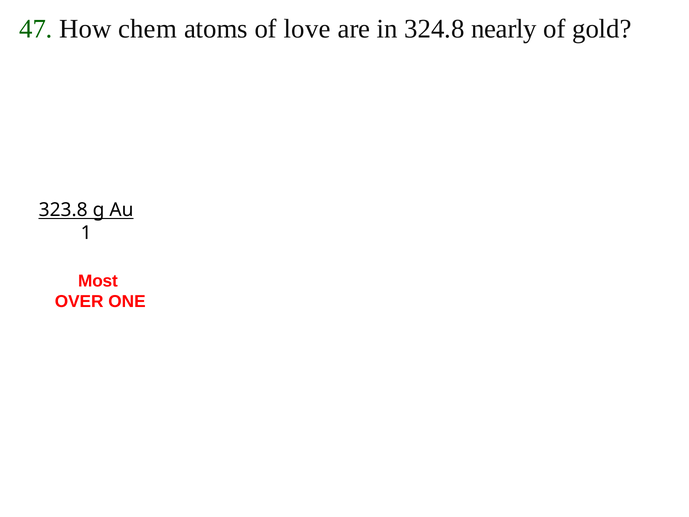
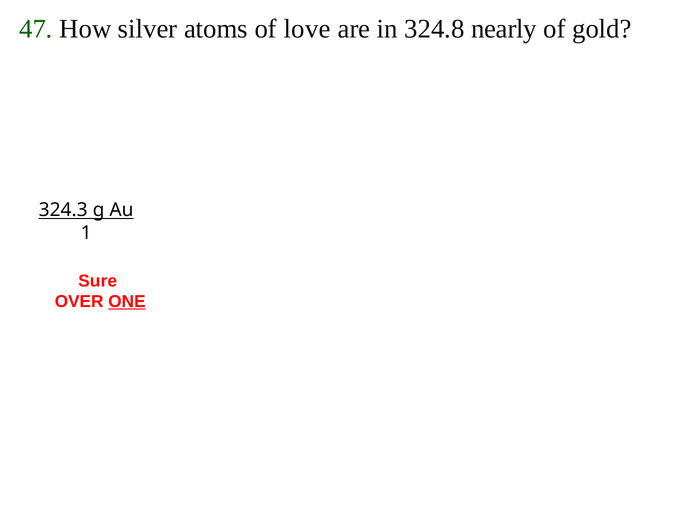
chem: chem -> silver
323.8: 323.8 -> 324.3
Most: Most -> Sure
ONE underline: none -> present
